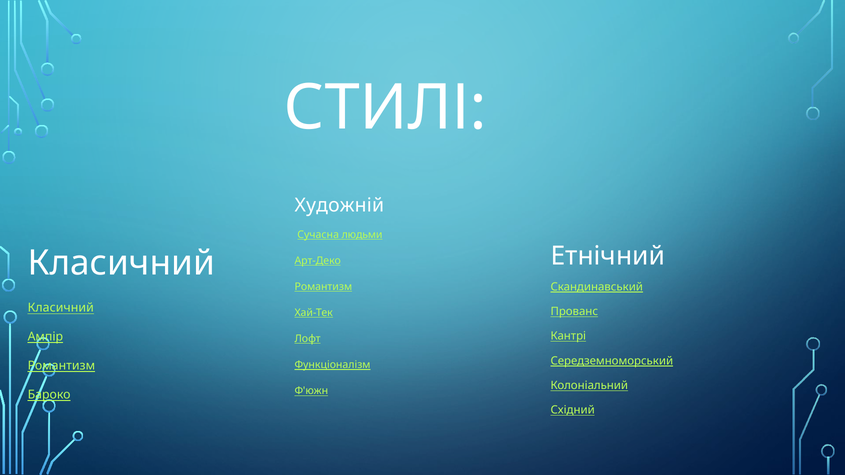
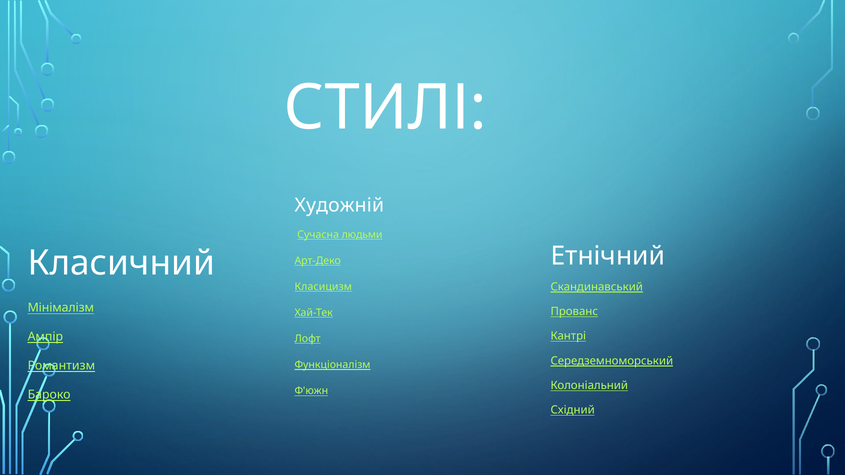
Романтизм at (323, 287): Романтизм -> Класицизм
Класичний at (61, 308): Класичний -> Мінімалізм
